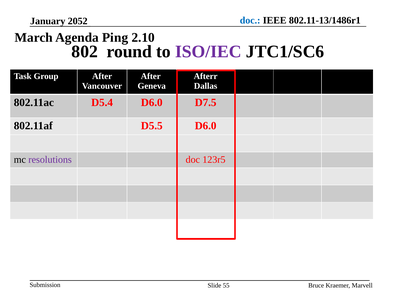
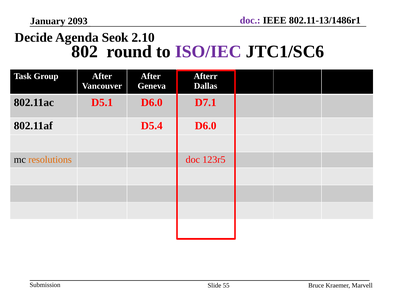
doc at (250, 20) colour: blue -> purple
2052: 2052 -> 2093
March: March -> Decide
Ping: Ping -> Seok
D5.4: D5.4 -> D5.1
D7.5: D7.5 -> D7.1
D5.5: D5.5 -> D5.4
resolutions colour: purple -> orange
